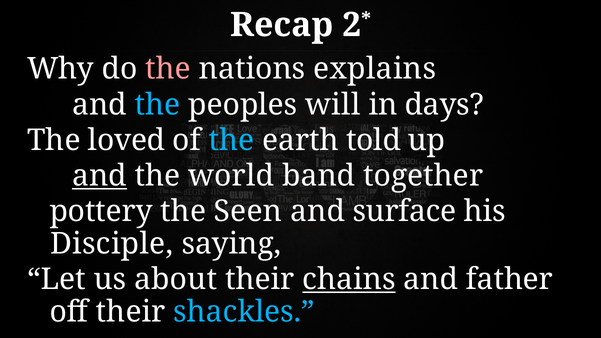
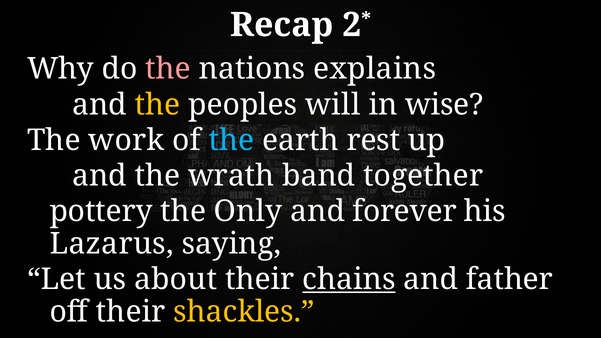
the at (157, 105) colour: light blue -> yellow
days: days -> wise
loved: loved -> work
told: told -> rest
and at (99, 176) underline: present -> none
world: world -> wrath
Seen: Seen -> Only
surface: surface -> forever
Disciple: Disciple -> Lazarus
shackles colour: light blue -> yellow
